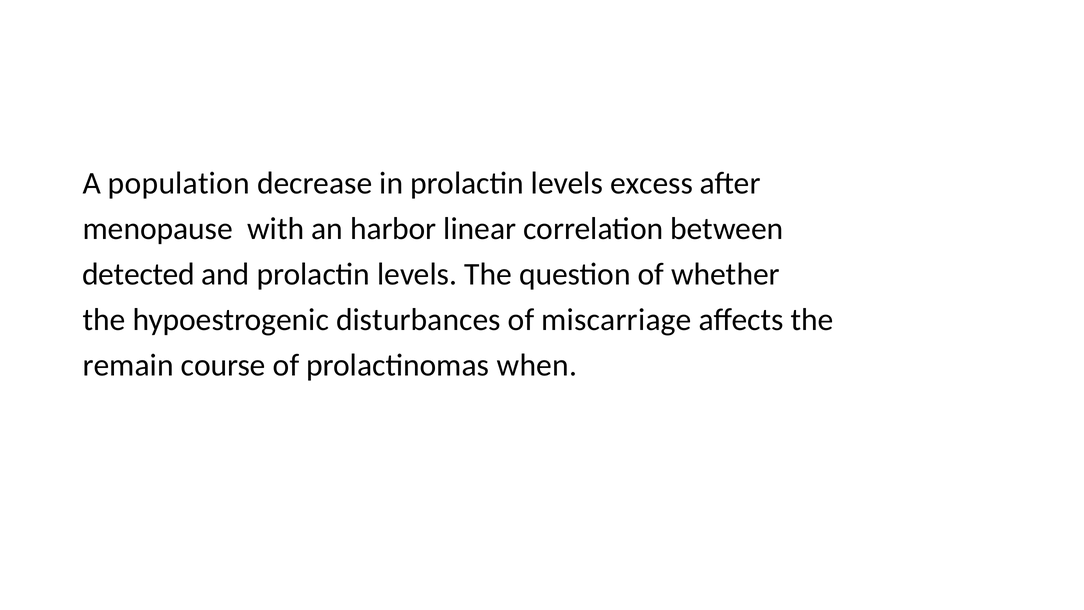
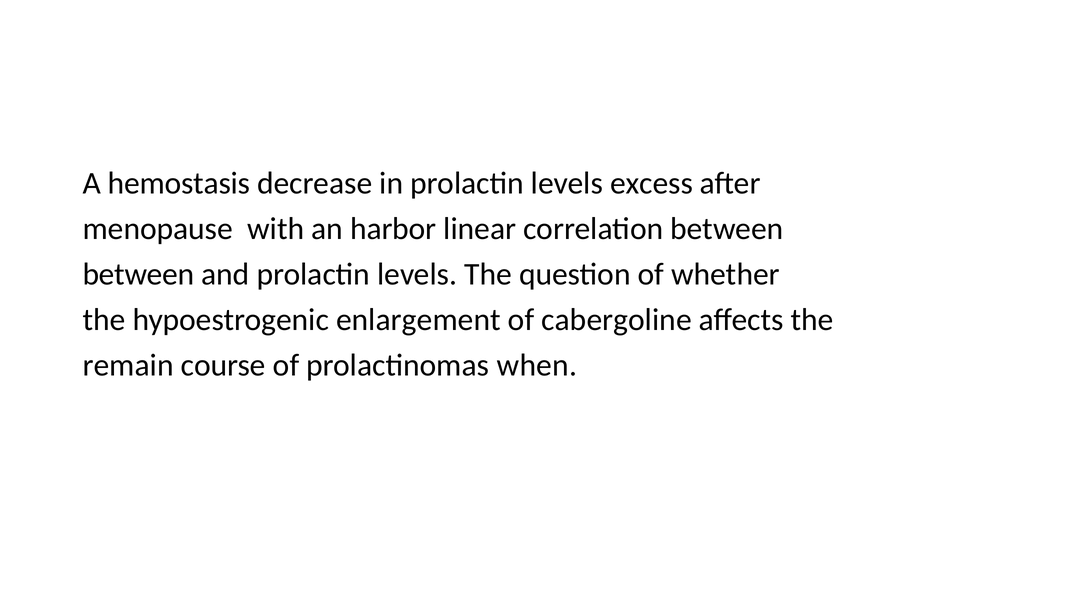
population: population -> hemostasis
detected at (138, 274): detected -> between
disturbances: disturbances -> enlargement
miscarriage: miscarriage -> cabergoline
